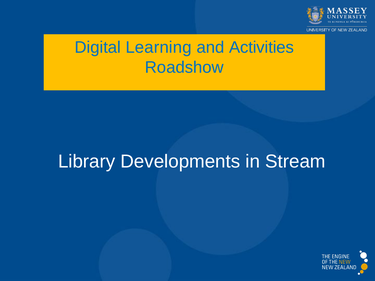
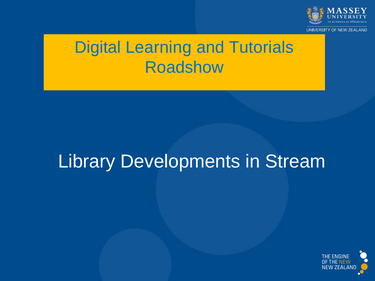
Activities: Activities -> Tutorials
